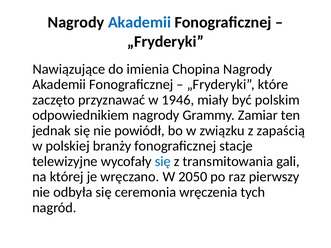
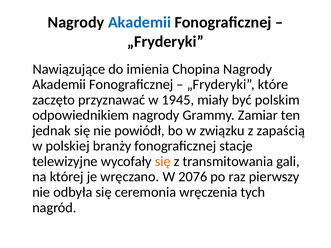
1946: 1946 -> 1945
się at (163, 162) colour: blue -> orange
2050: 2050 -> 2076
